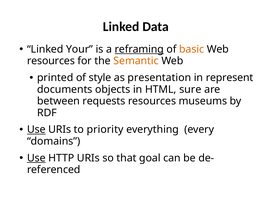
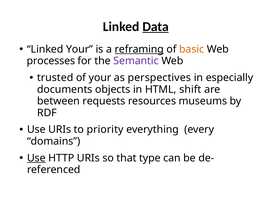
Data underline: none -> present
resources at (51, 61): resources -> processes
Semantic colour: orange -> purple
printed: printed -> trusted
of style: style -> your
presentation: presentation -> perspectives
represent: represent -> especially
sure: sure -> shift
Use at (36, 130) underline: present -> none
goal: goal -> type
